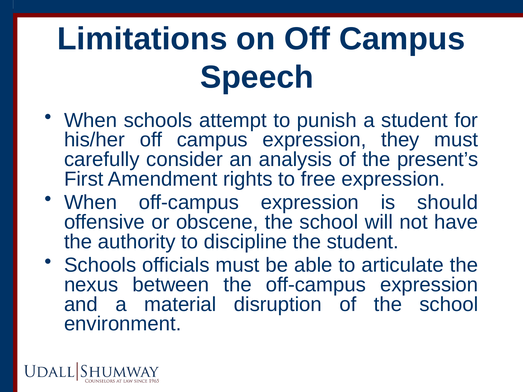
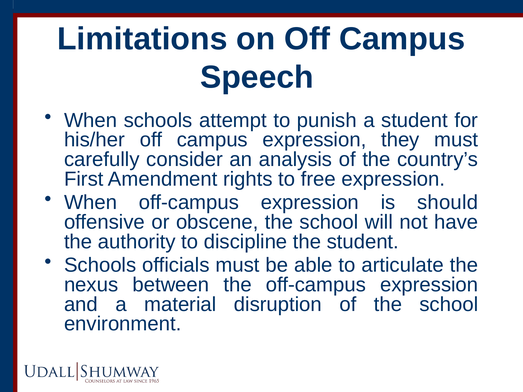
present’s: present’s -> country’s
